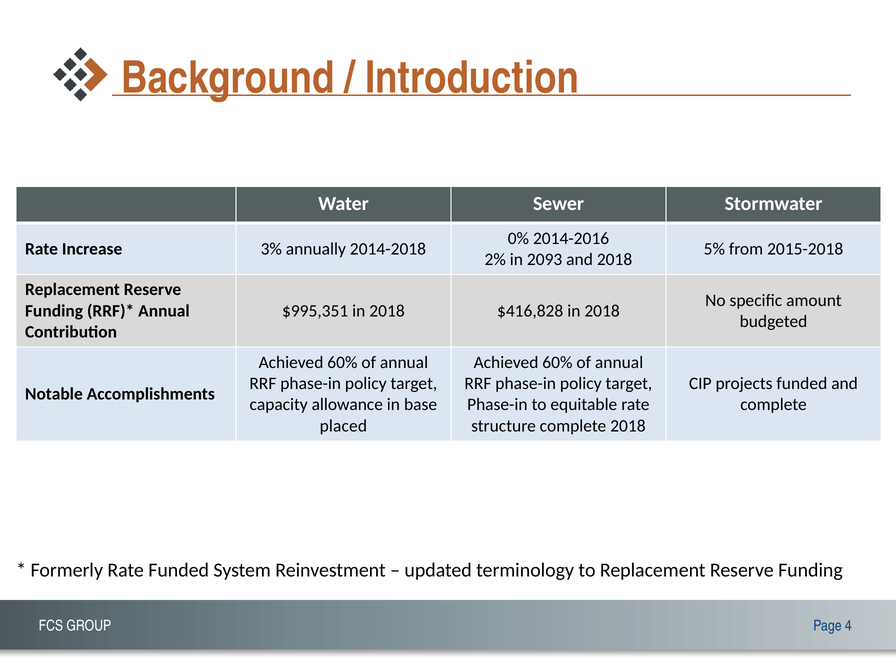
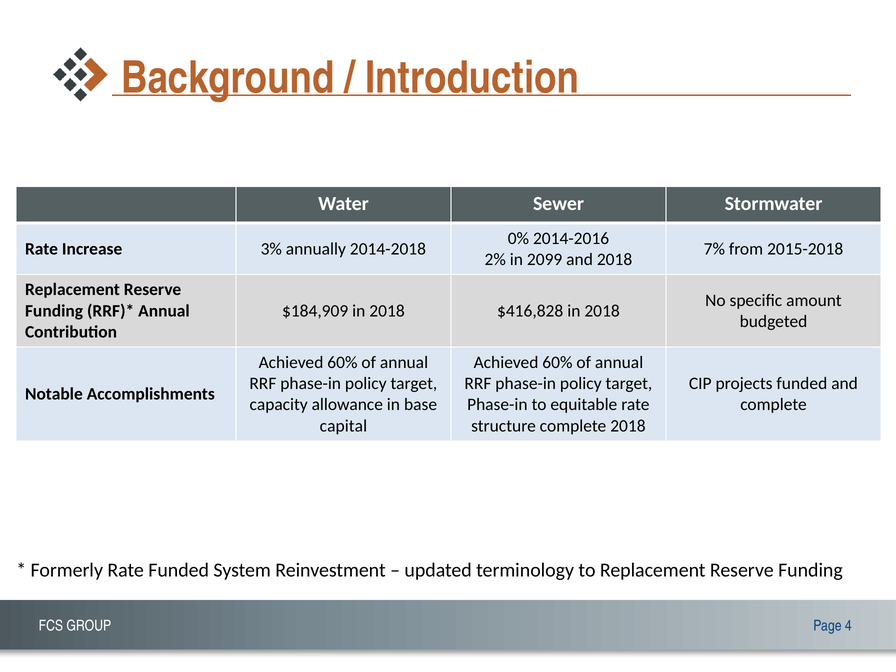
5%: 5% -> 7%
2093: 2093 -> 2099
$995,351: $995,351 -> $184,909
placed: placed -> capital
